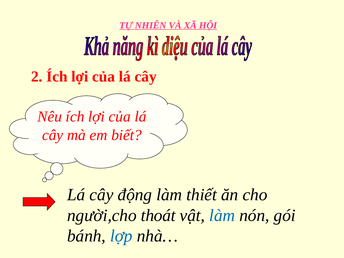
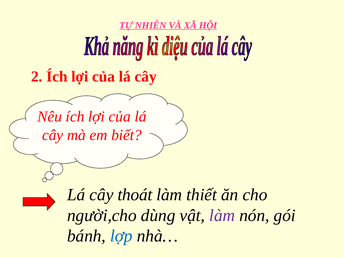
động: động -> thoát
thoát: thoát -> dùng
làm at (222, 215) colour: blue -> purple
